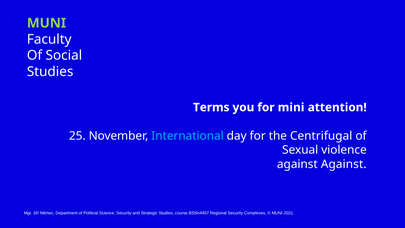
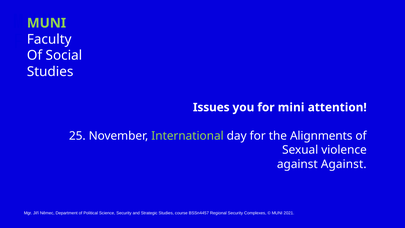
Terms: Terms -> Issues
International colour: light blue -> light green
Centrifugal: Centrifugal -> Alignments
